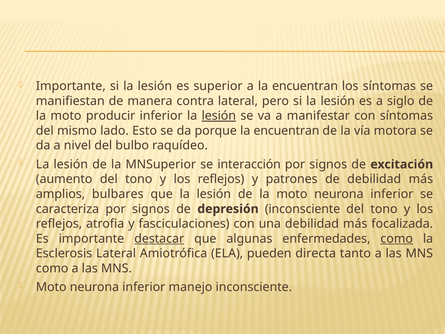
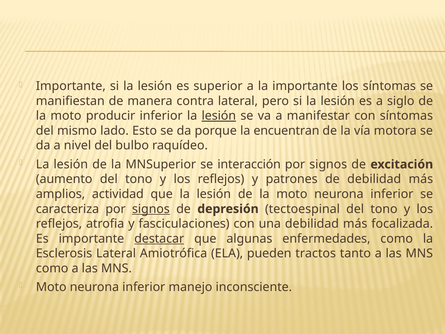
a la encuentran: encuentran -> importante
bulbares: bulbares -> actividad
signos at (151, 209) underline: none -> present
depresión inconsciente: inconsciente -> tectoespinal
como at (397, 238) underline: present -> none
directa: directa -> tractos
